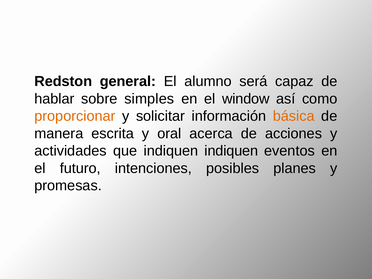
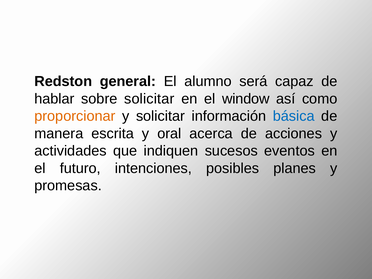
sobre simples: simples -> solicitar
básica colour: orange -> blue
indiquen indiquen: indiquen -> sucesos
